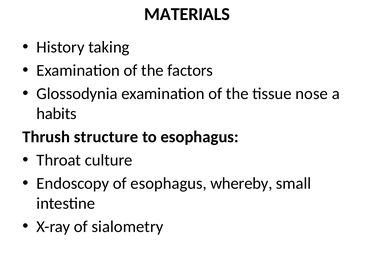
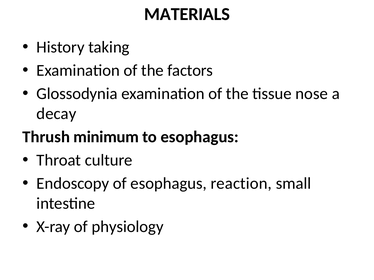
habits: habits -> decay
structure: structure -> minimum
whereby: whereby -> reaction
sialometry: sialometry -> physiology
